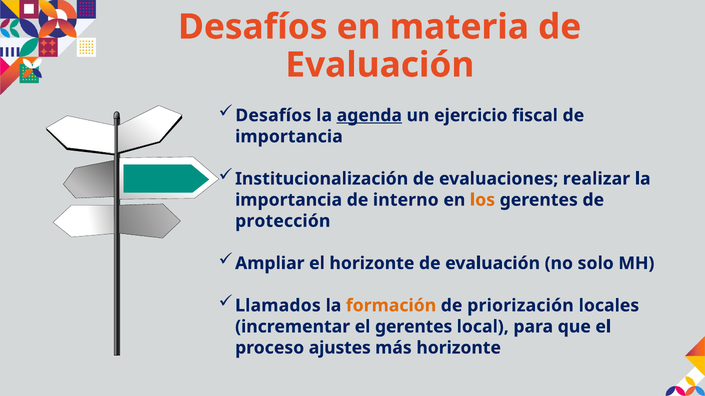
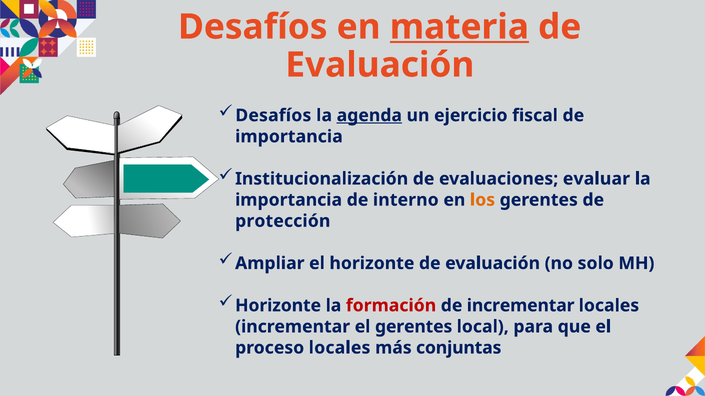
materia underline: none -> present
realizar: realizar -> evaluar
Llamados at (278, 306): Llamados -> Horizonte
formación colour: orange -> red
de priorización: priorización -> incrementar
proceso ajustes: ajustes -> locales
más horizonte: horizonte -> conjuntas
